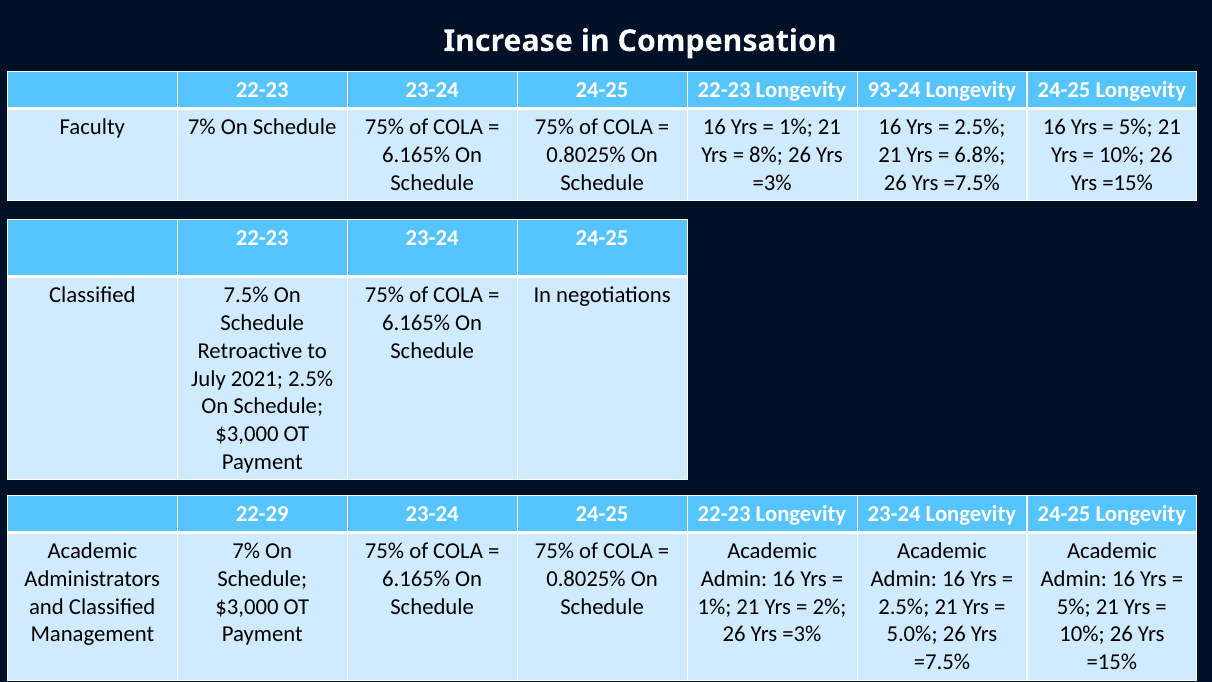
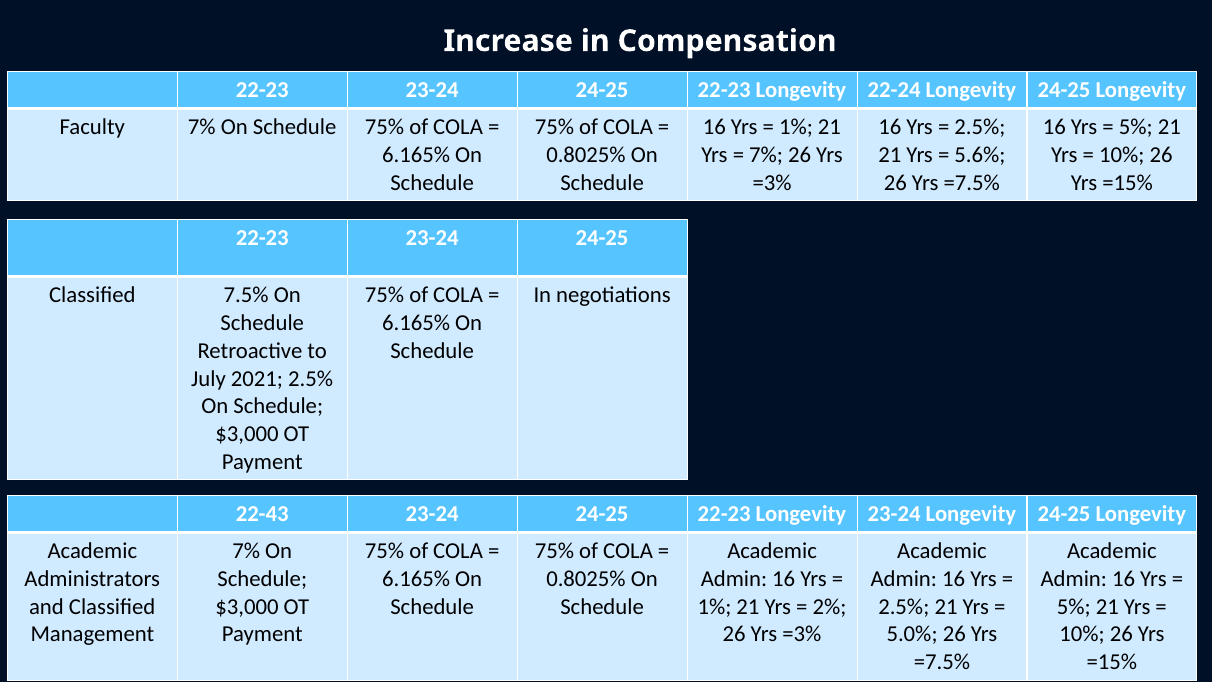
93-24: 93-24 -> 22-24
8% at (766, 155): 8% -> 7%
6.8%: 6.8% -> 5.6%
22-29: 22-29 -> 22-43
